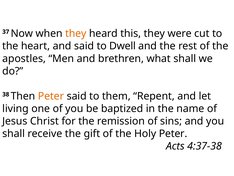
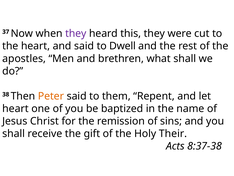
they at (76, 33) colour: orange -> purple
living at (15, 108): living -> heart
Holy Peter: Peter -> Their
4:37-38: 4:37-38 -> 8:37-38
